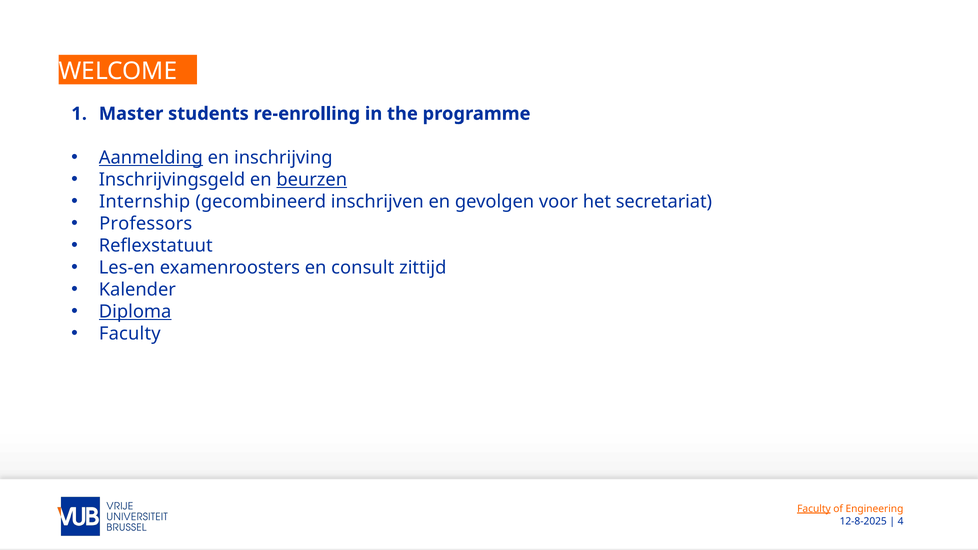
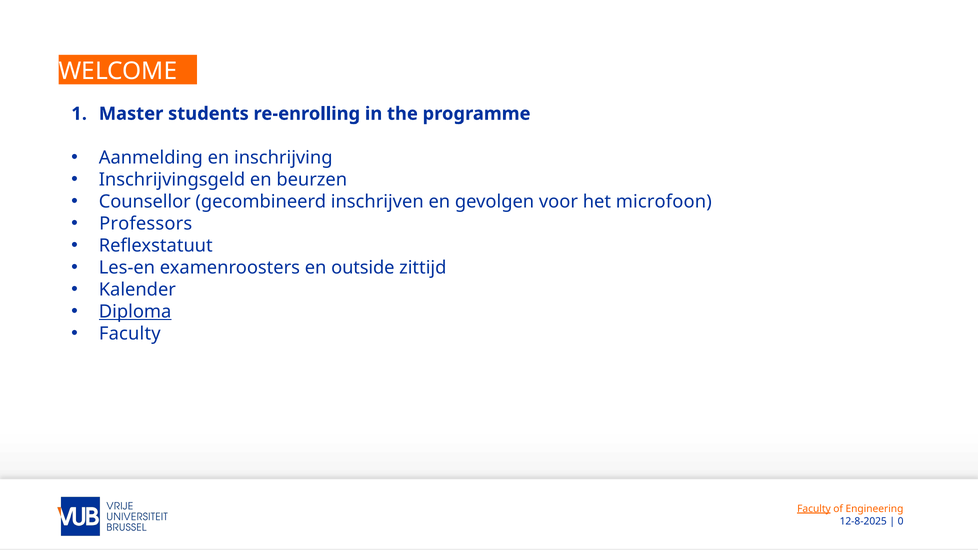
Aanmelding underline: present -> none
beurzen underline: present -> none
Internship: Internship -> Counsellor
secretariat: secretariat -> microfoon
consult: consult -> outside
4: 4 -> 0
